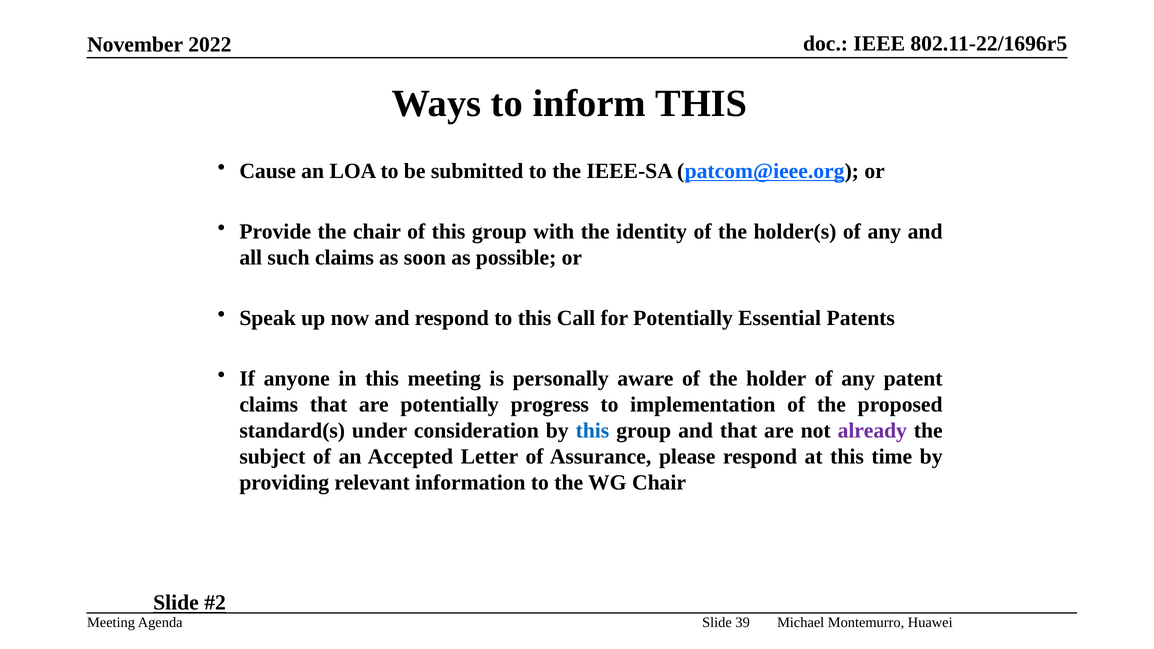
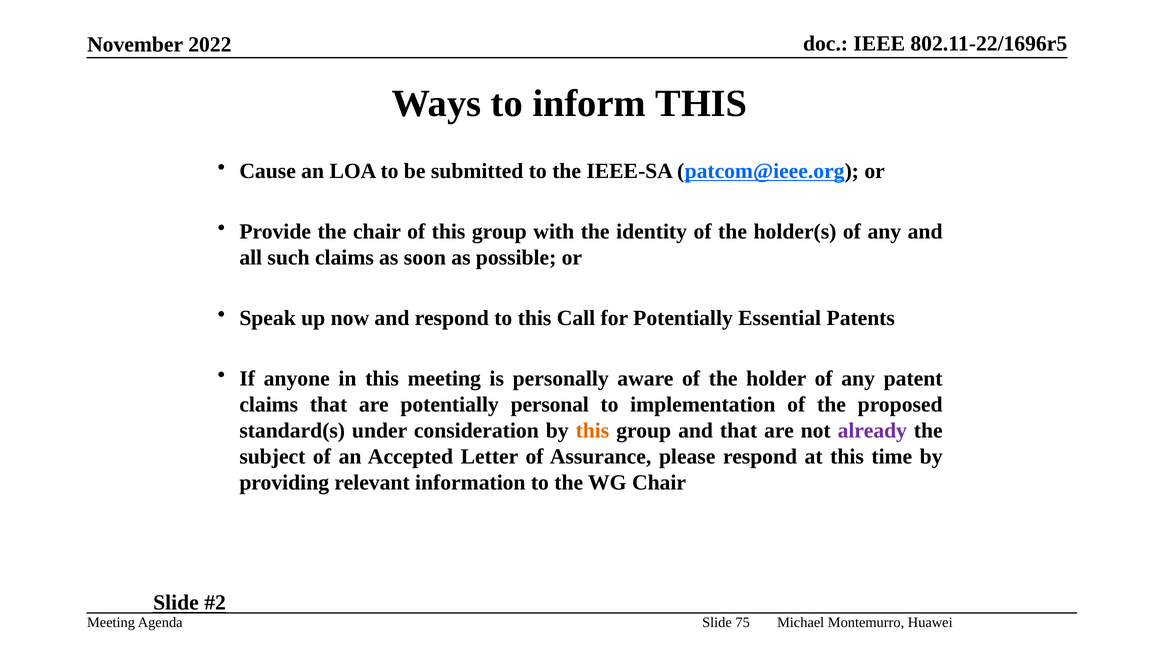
progress: progress -> personal
this at (592, 431) colour: blue -> orange
39: 39 -> 75
